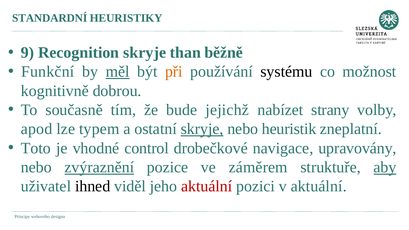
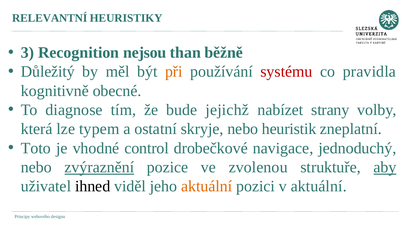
STANDARDNÍ: STANDARDNÍ -> RELEVANTNÍ
9: 9 -> 3
Recognition skryje: skryje -> nejsou
Funkční: Funkční -> Důležitý
měl underline: present -> none
systému colour: black -> red
možnost: možnost -> pravidla
dobrou: dobrou -> obecné
současně: současně -> diagnose
apod: apod -> která
skryje at (202, 129) underline: present -> none
upravovány: upravovány -> jednoduchý
záměrem: záměrem -> zvolenou
aktuální at (207, 186) colour: red -> orange
